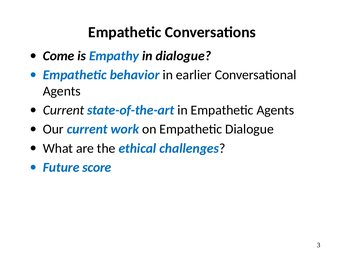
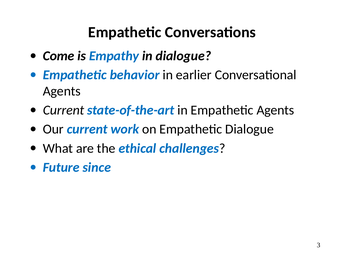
score: score -> since
